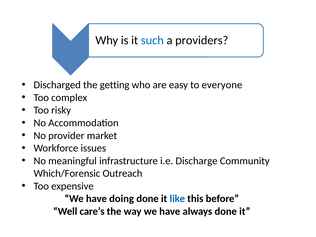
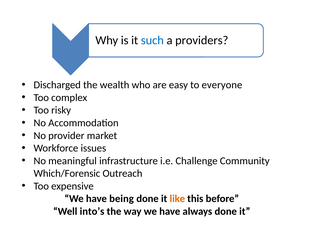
getting: getting -> wealth
Discharge: Discharge -> Challenge
doing: doing -> being
like colour: blue -> orange
care’s: care’s -> into’s
